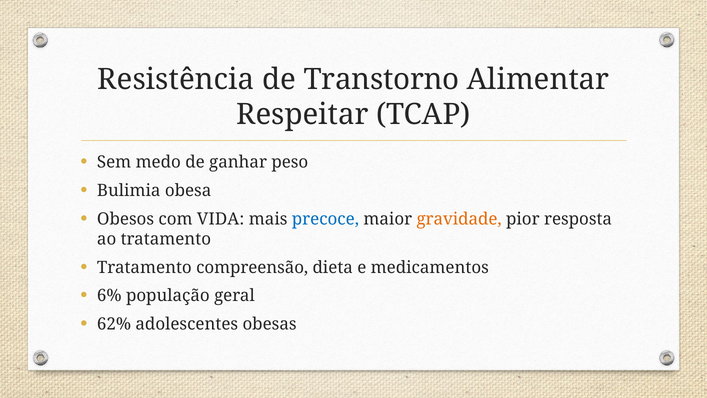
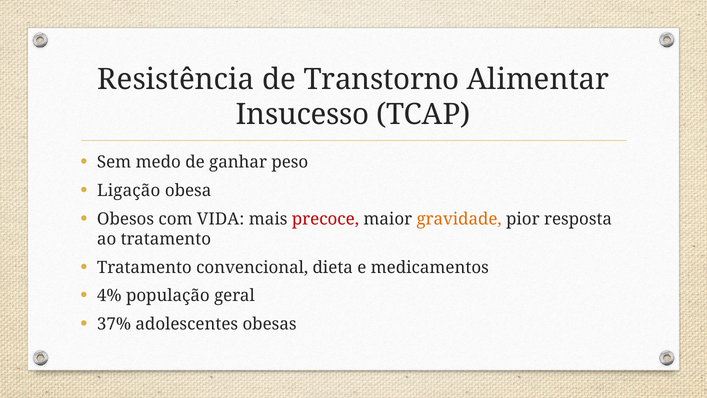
Respeitar: Respeitar -> Insucesso
Bulimia: Bulimia -> Ligação
precoce colour: blue -> red
compreensão: compreensão -> convencional
6%: 6% -> 4%
62%: 62% -> 37%
